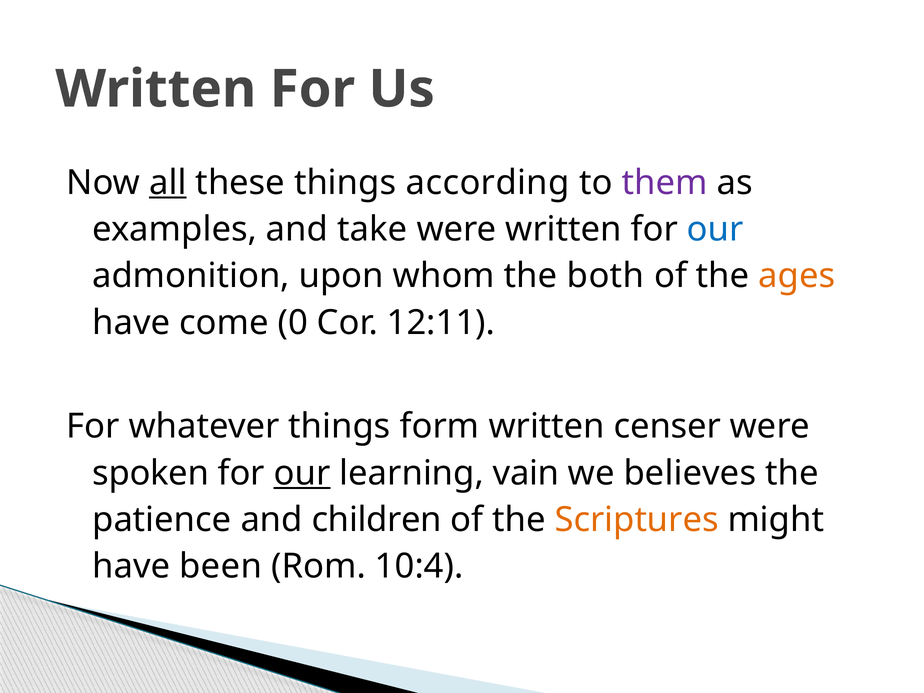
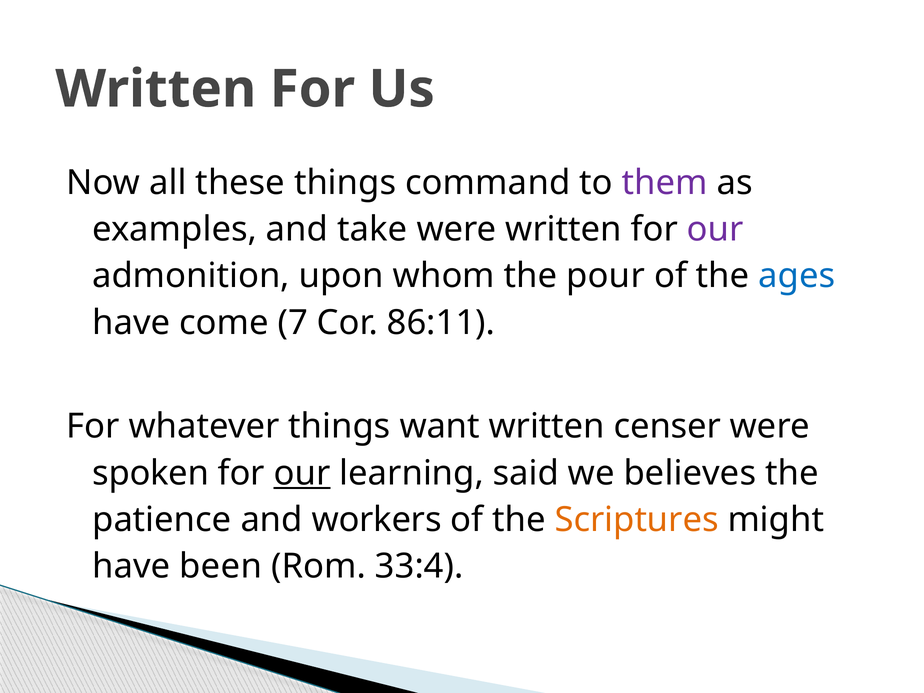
all underline: present -> none
according: according -> command
our at (715, 229) colour: blue -> purple
both: both -> pour
ages colour: orange -> blue
0: 0 -> 7
12:11: 12:11 -> 86:11
form: form -> want
vain: vain -> said
children: children -> workers
10:4: 10:4 -> 33:4
